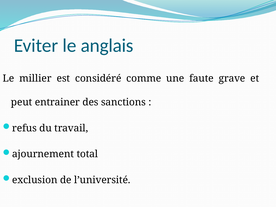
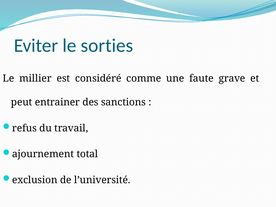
anglais: anglais -> sorties
